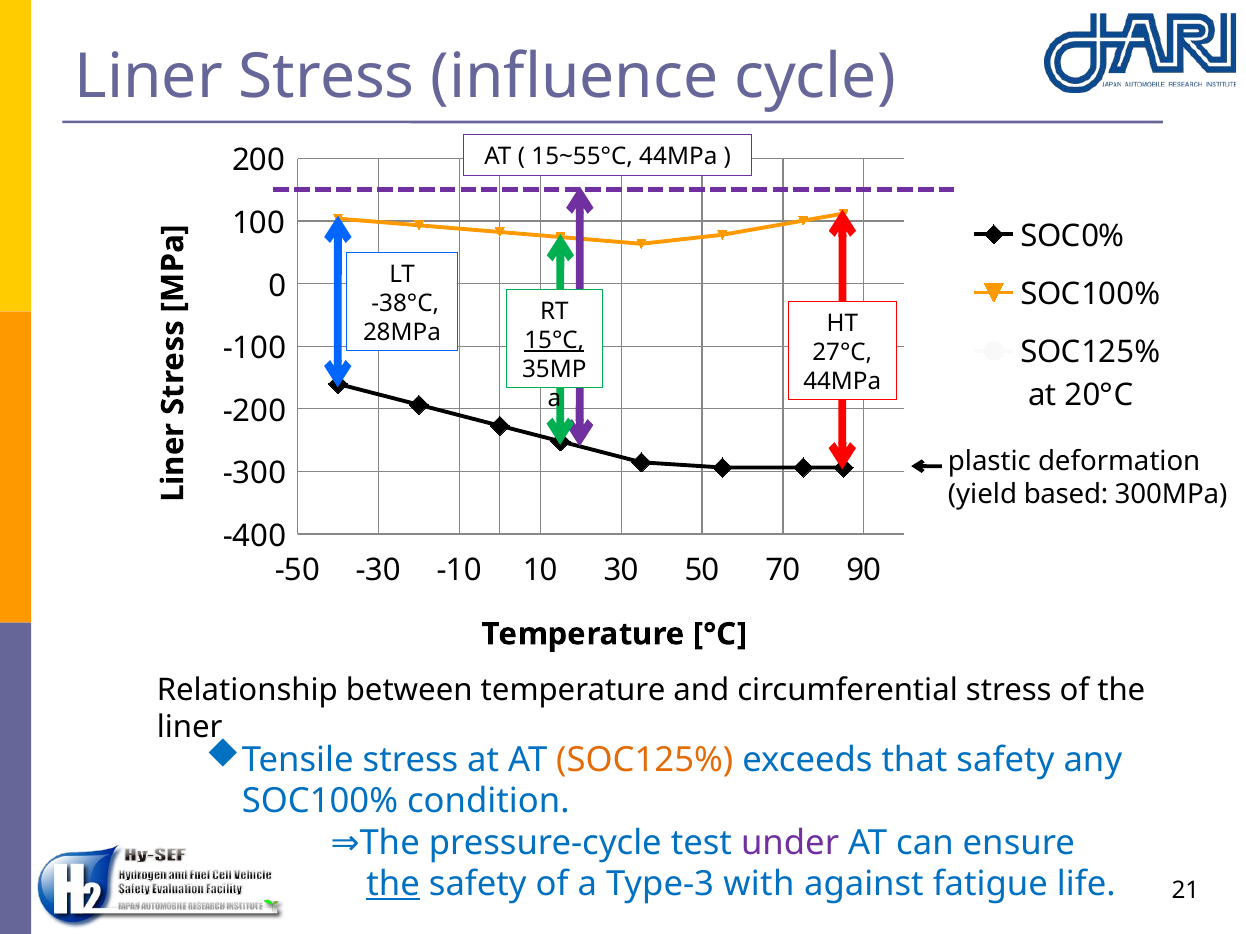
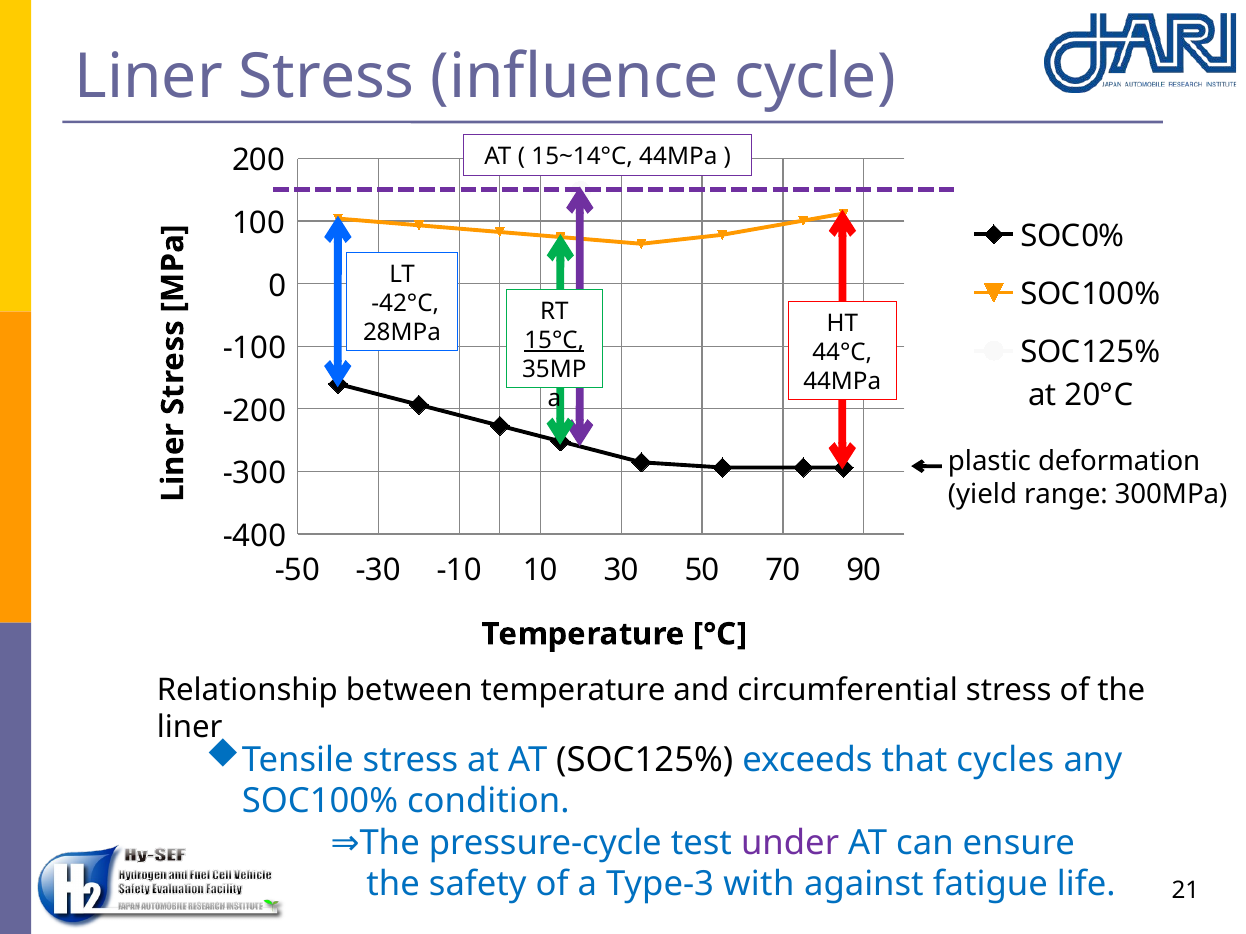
15~55°C: 15~55°C -> 15~14°C
-38°C: -38°C -> -42°C
27°C: 27°C -> 44°C
based: based -> range
SOC125% at (645, 760) colour: orange -> black
that safety: safety -> cycles
the at (393, 885) underline: present -> none
